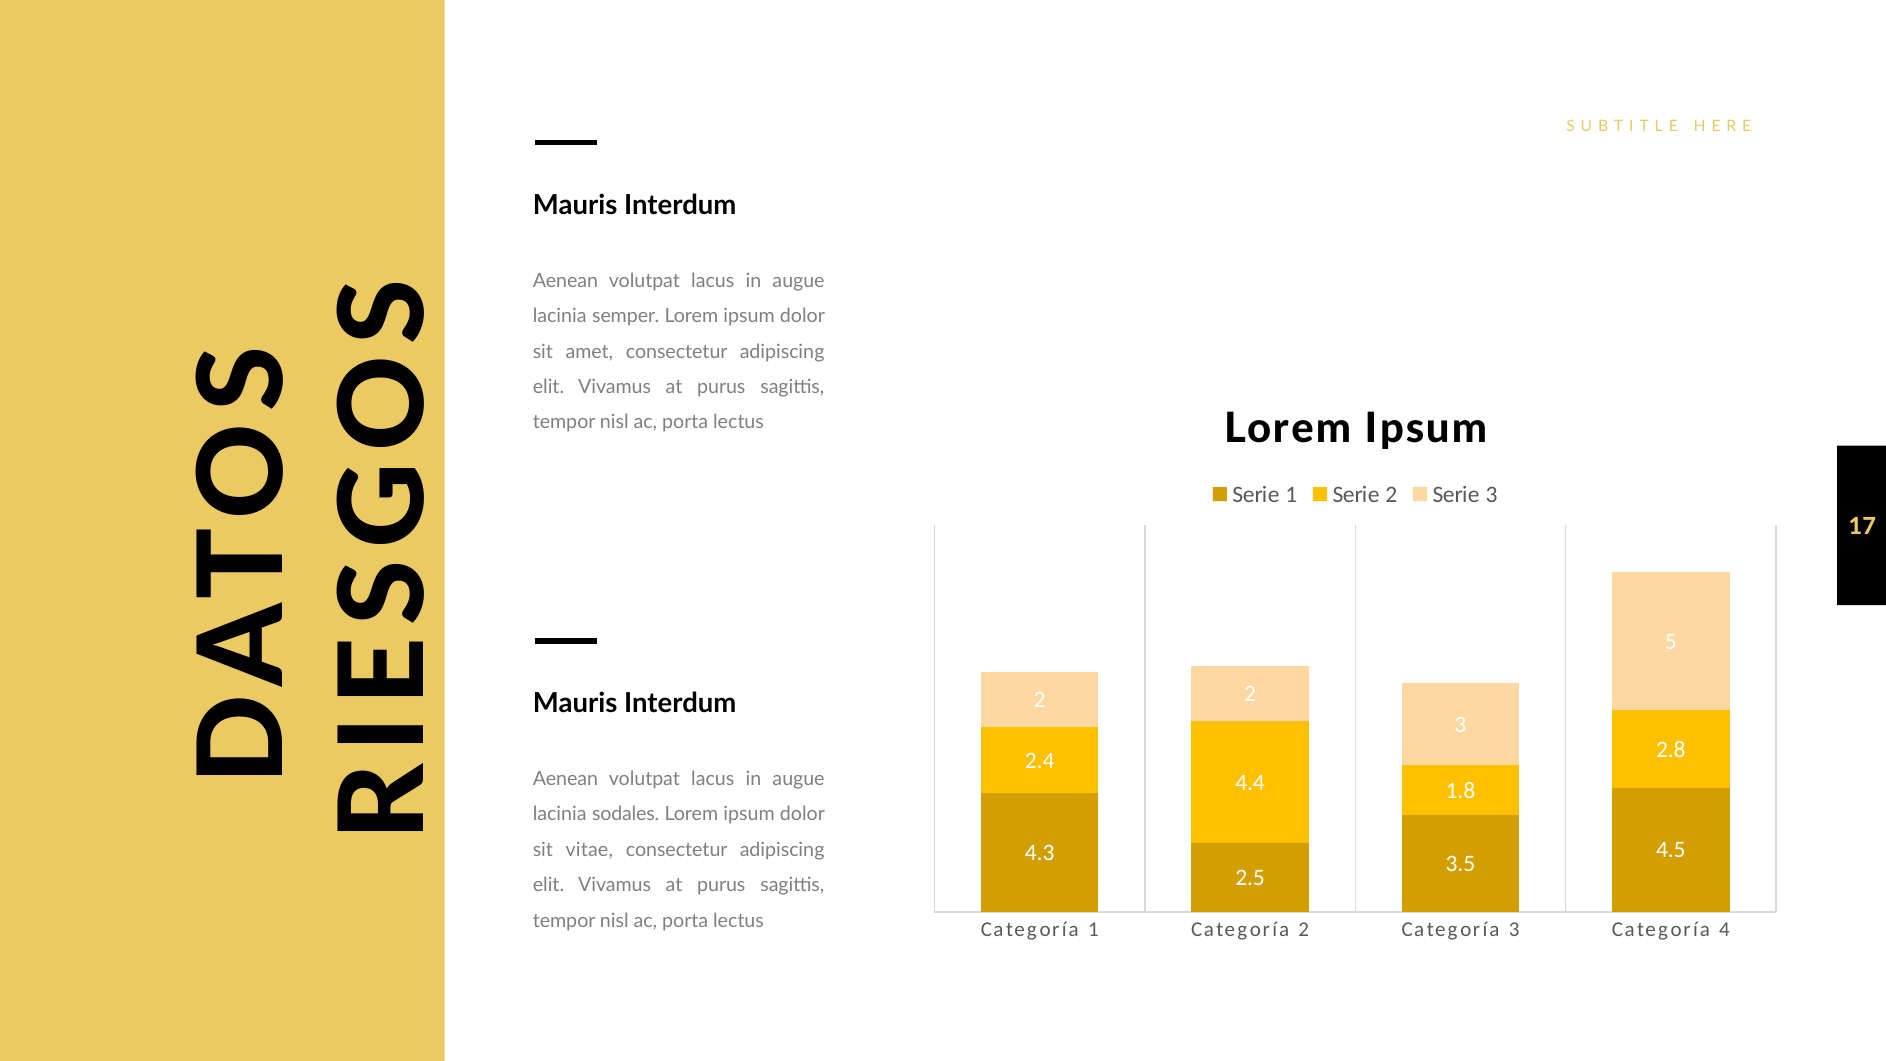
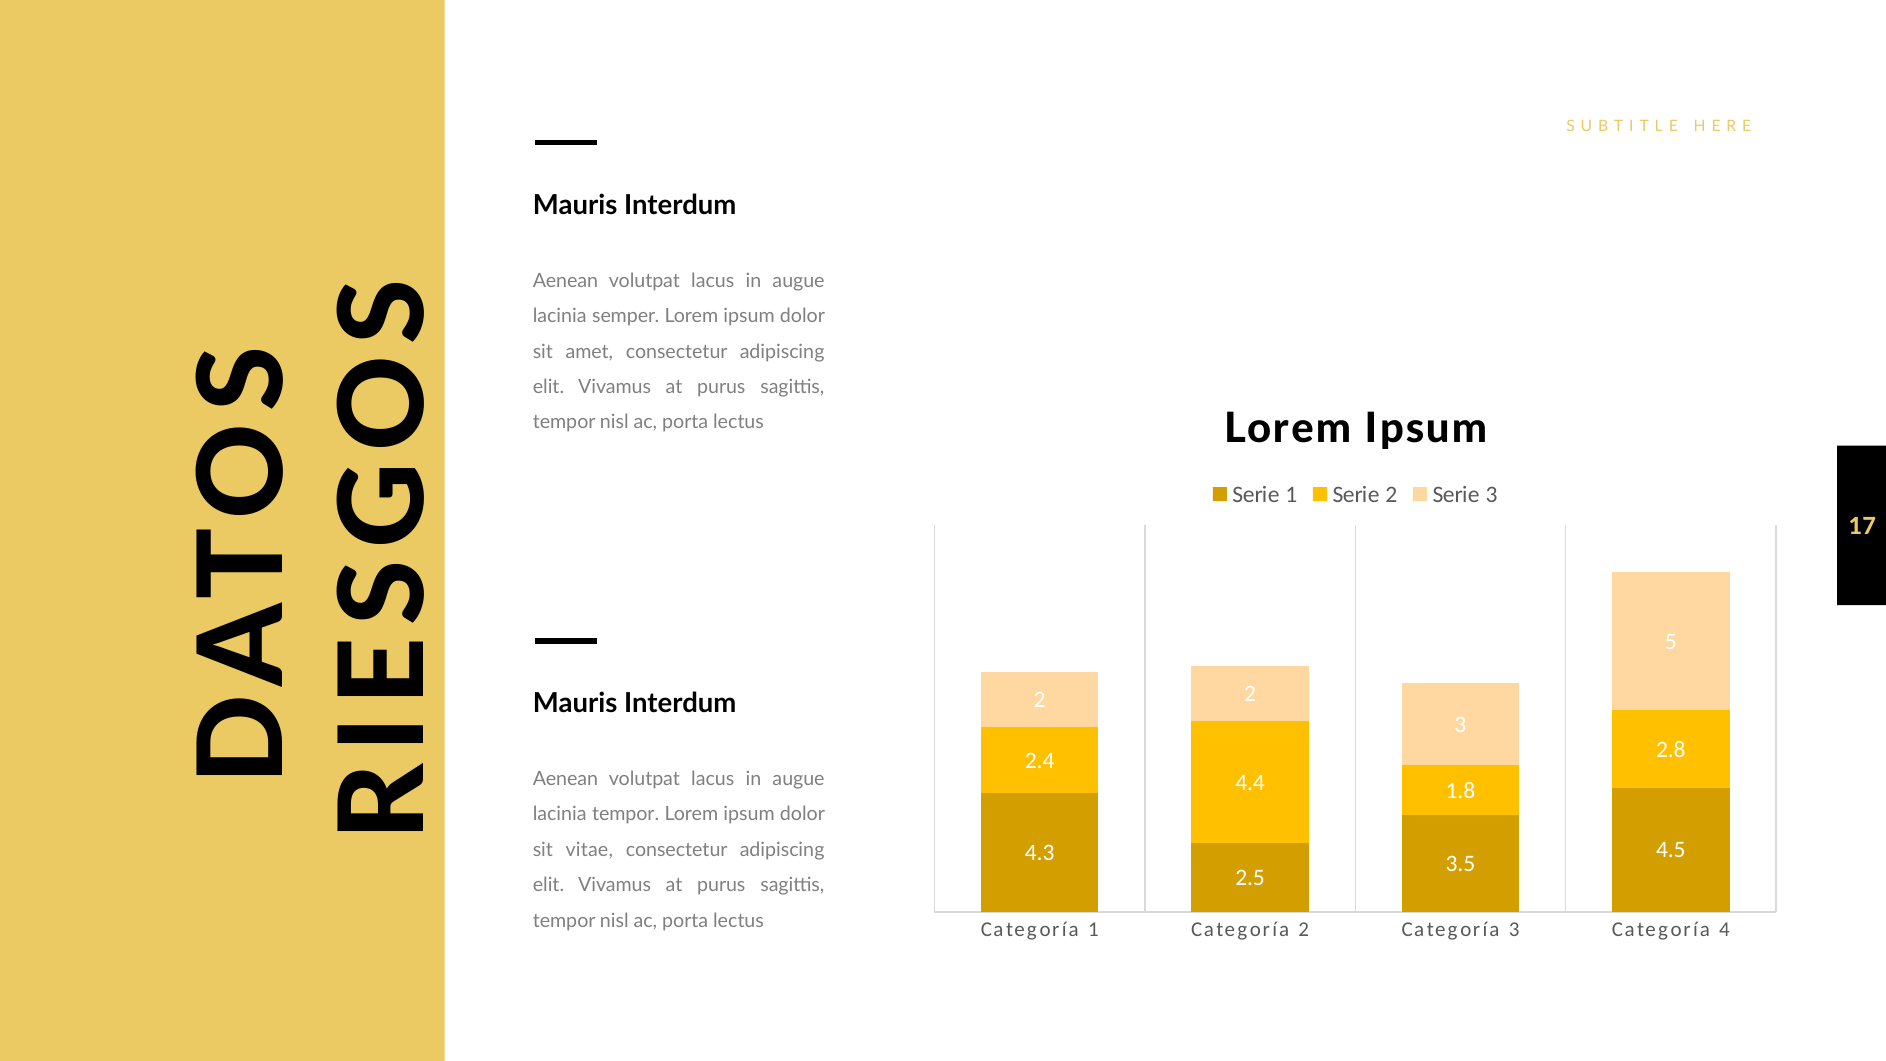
lacinia sodales: sodales -> tempor
